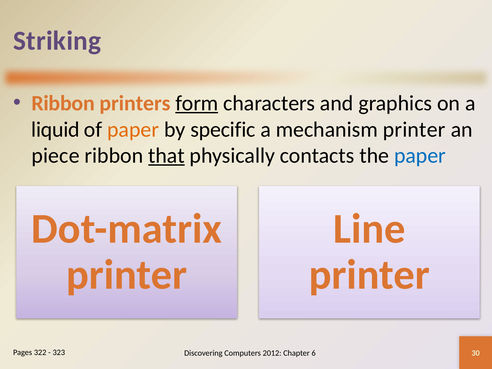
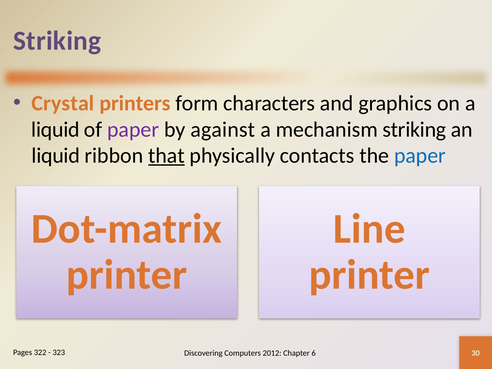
Ribbon at (63, 103): Ribbon -> Crystal
form underline: present -> none
paper at (133, 129) colour: orange -> purple
specific: specific -> against
mechanism printer: printer -> striking
piece at (56, 156): piece -> liquid
